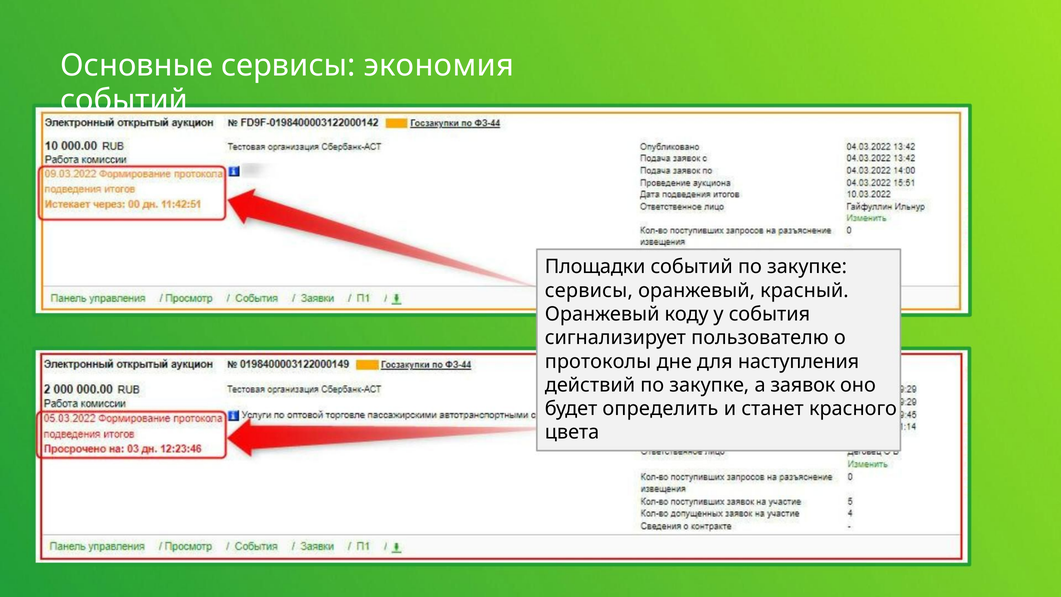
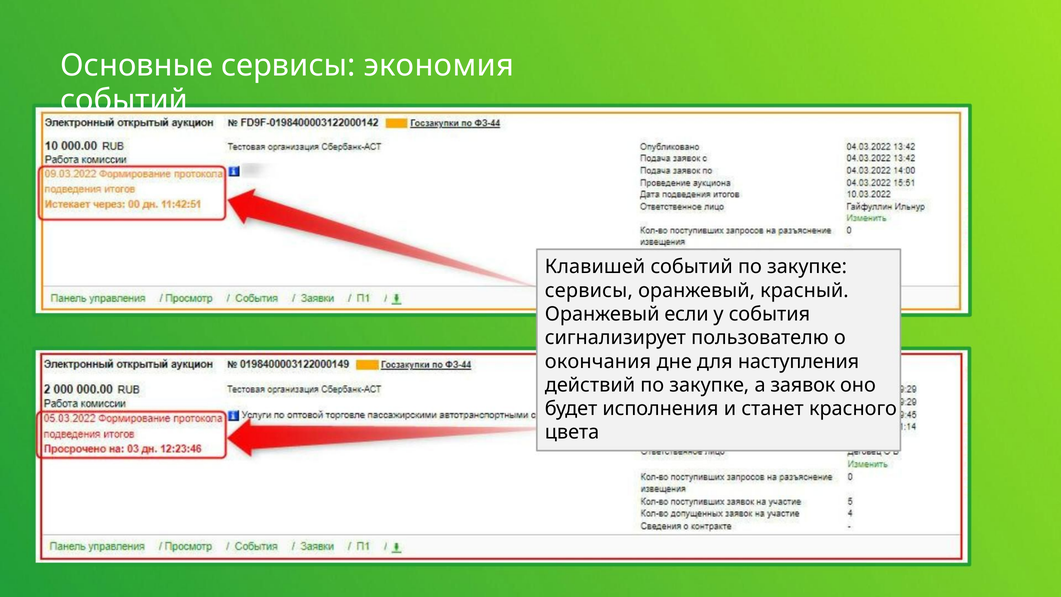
Площадки: Площадки -> Клавишей
коду: коду -> если
протоколы: протоколы -> окончания
определить: определить -> исполнения
